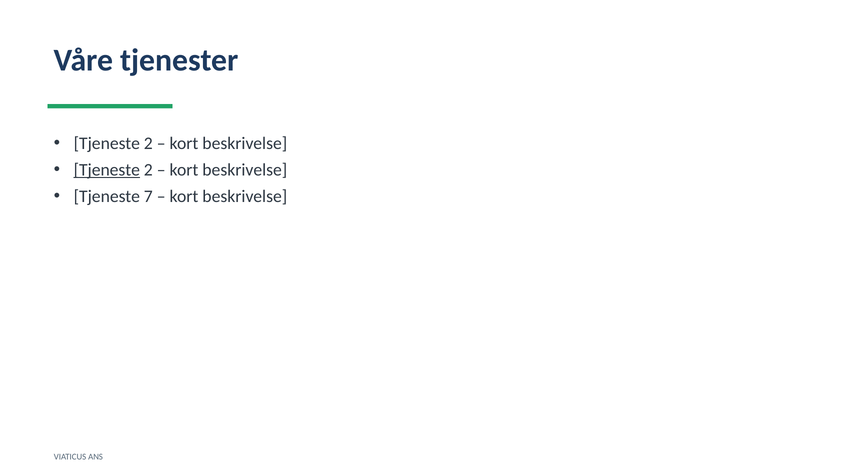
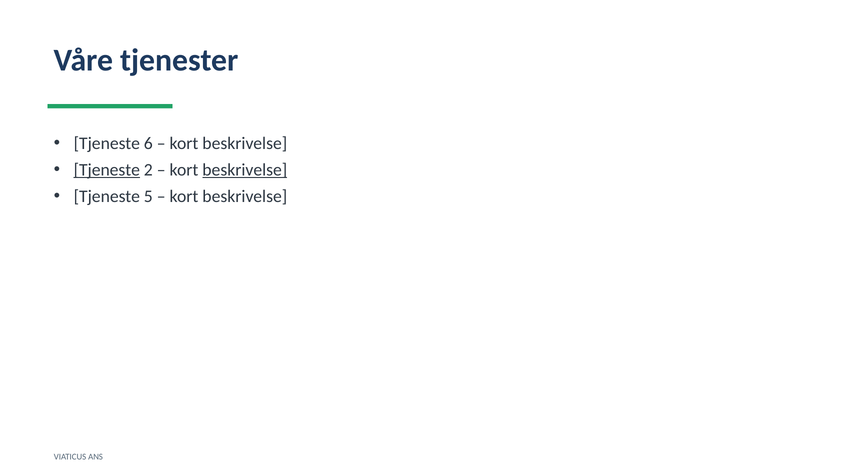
2 at (148, 143): 2 -> 6
beskrivelse at (245, 170) underline: none -> present
7: 7 -> 5
